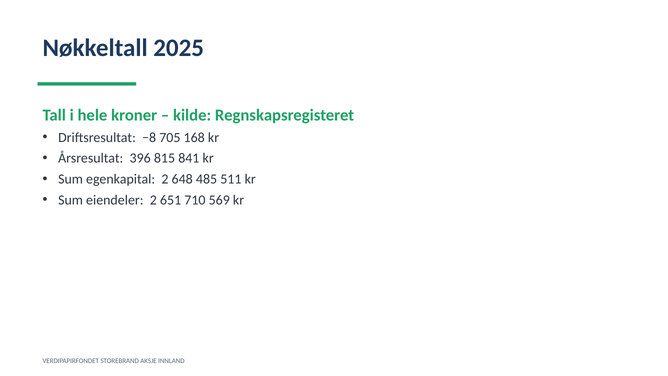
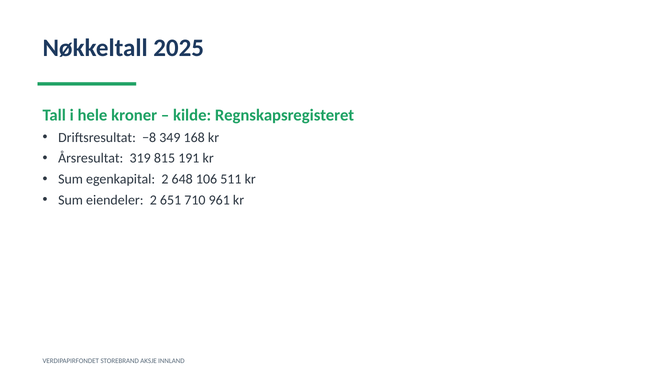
705: 705 -> 349
396: 396 -> 319
841: 841 -> 191
485: 485 -> 106
569: 569 -> 961
